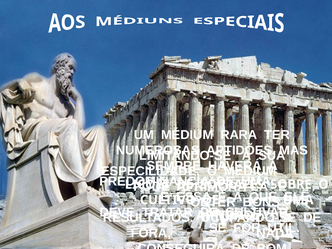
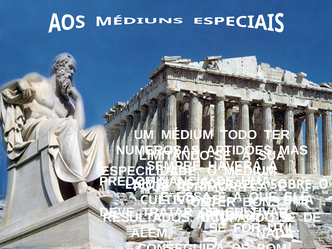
RARA: RARA -> TODO
FORA: FORA -> ALÉM
